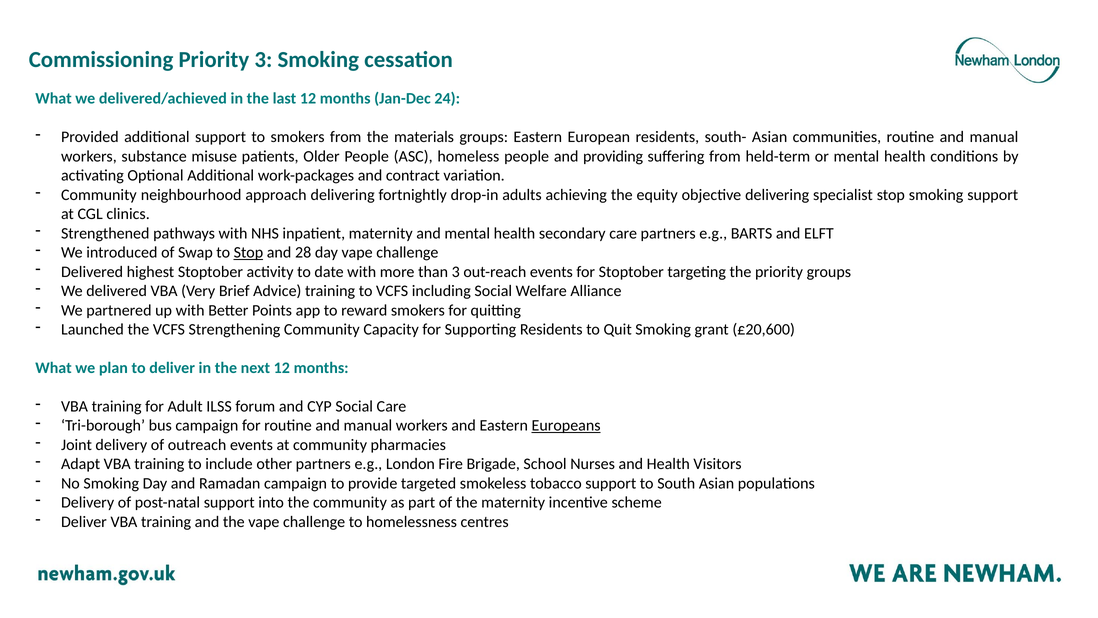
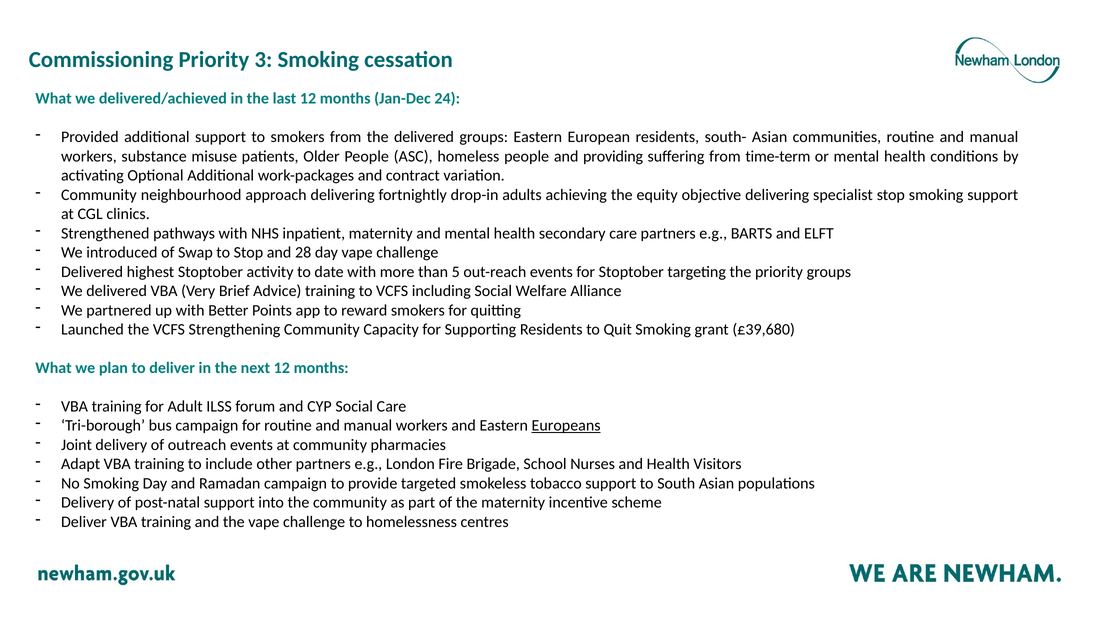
the materials: materials -> delivered
held-term: held-term -> time-term
Stop at (248, 252) underline: present -> none
than 3: 3 -> 5
£20,600: £20,600 -> £39,680
